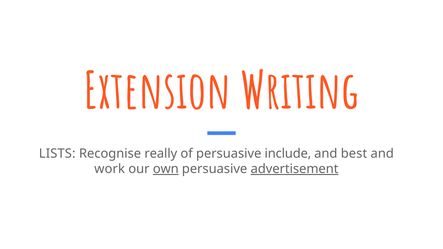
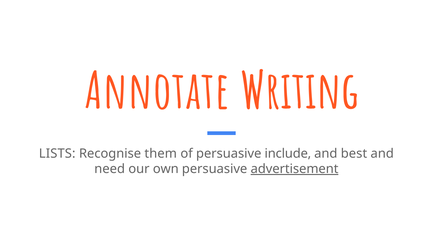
Extension: Extension -> Annotate
really: really -> them
work: work -> need
own underline: present -> none
